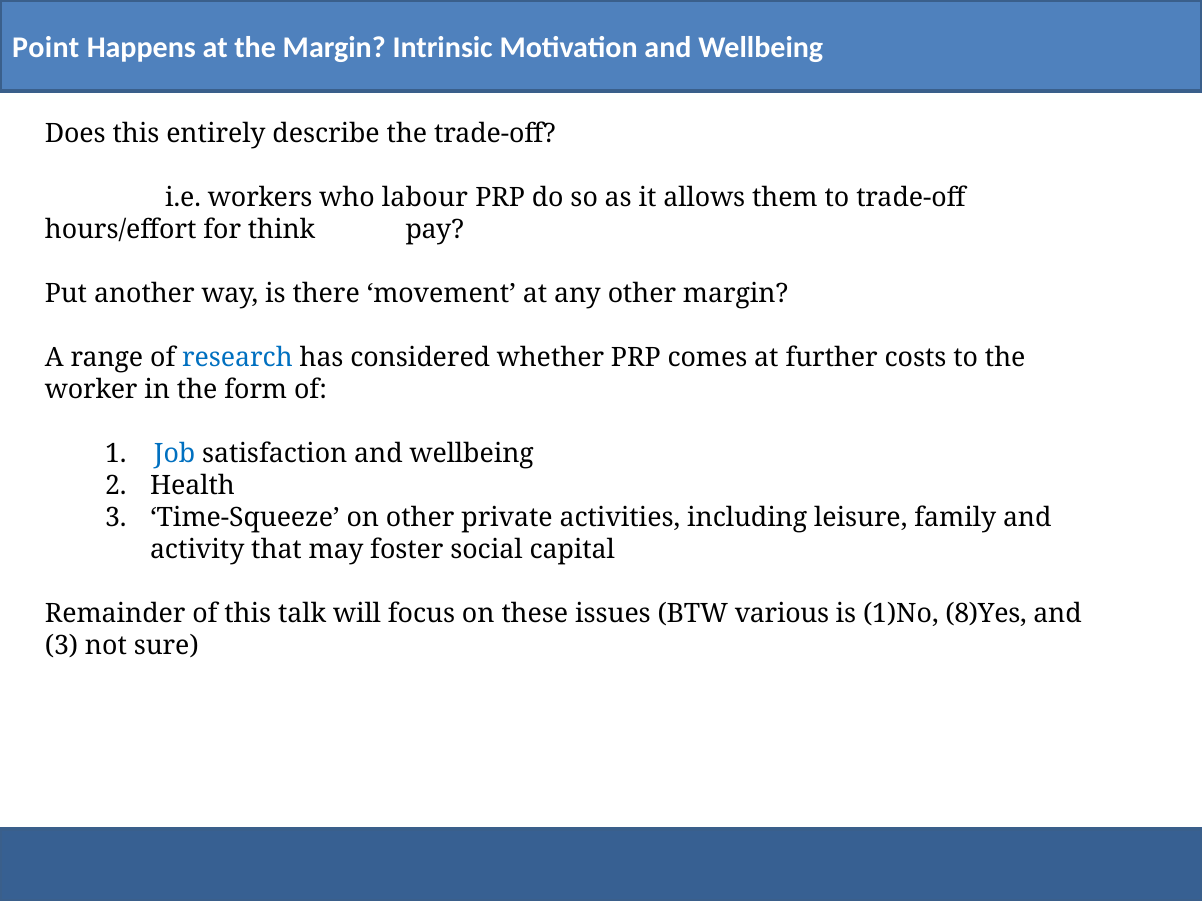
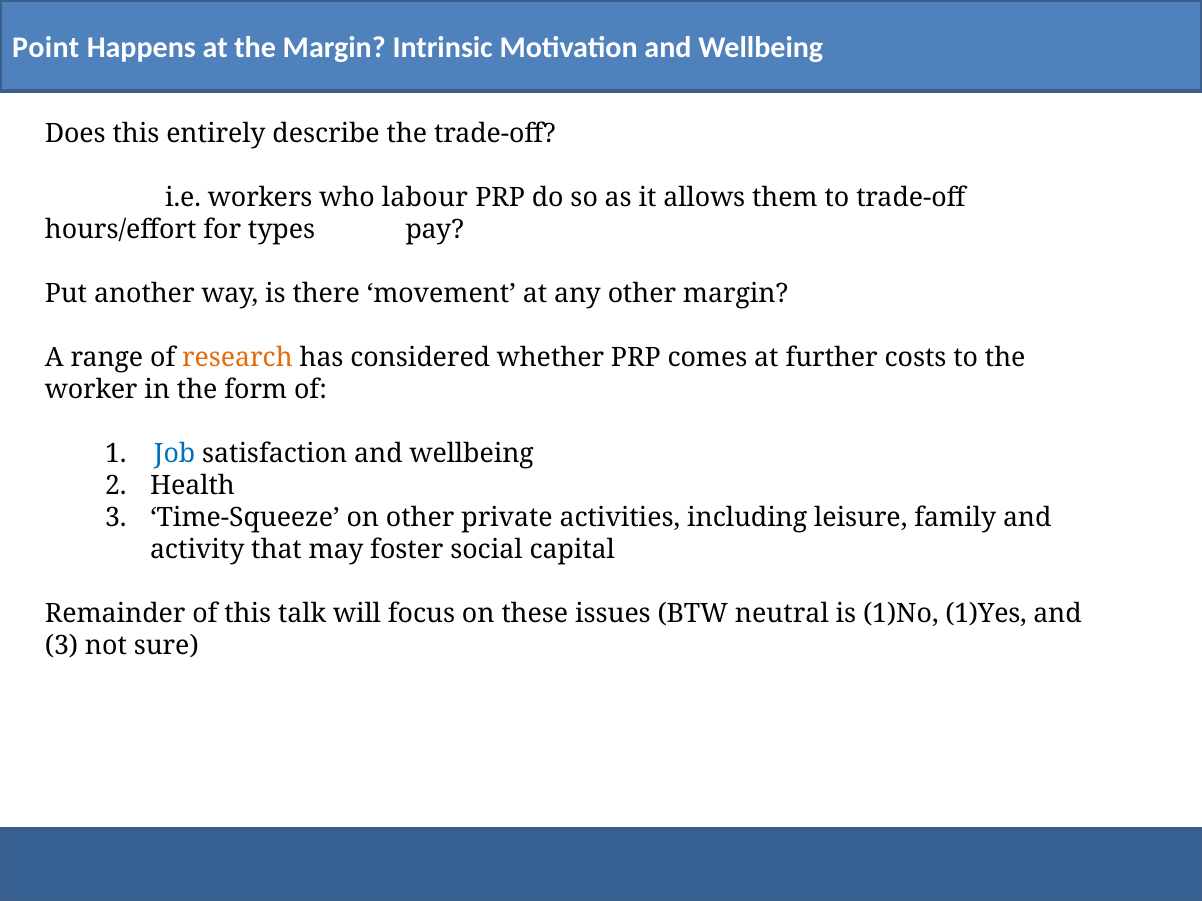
think: think -> types
research colour: blue -> orange
various: various -> neutral
8)Yes: 8)Yes -> 1)Yes
